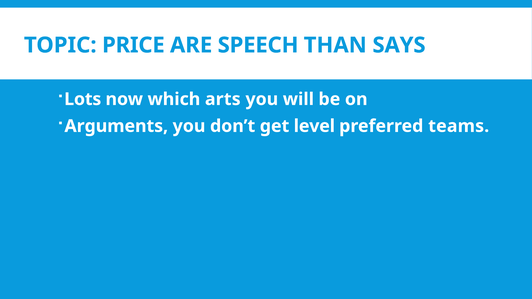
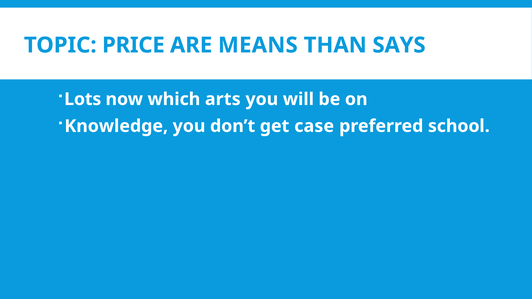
SPEECH: SPEECH -> MEANS
Arguments: Arguments -> Knowledge
level: level -> case
teams: teams -> school
